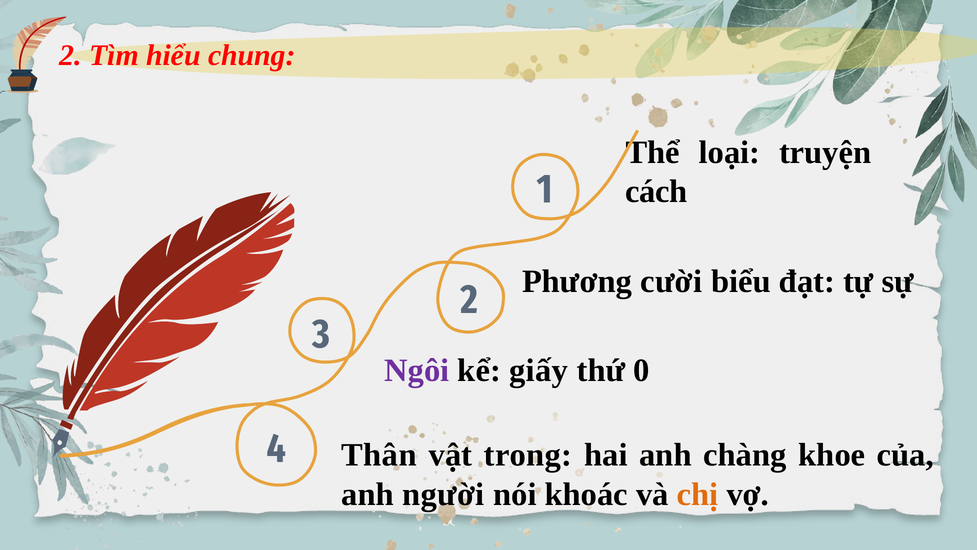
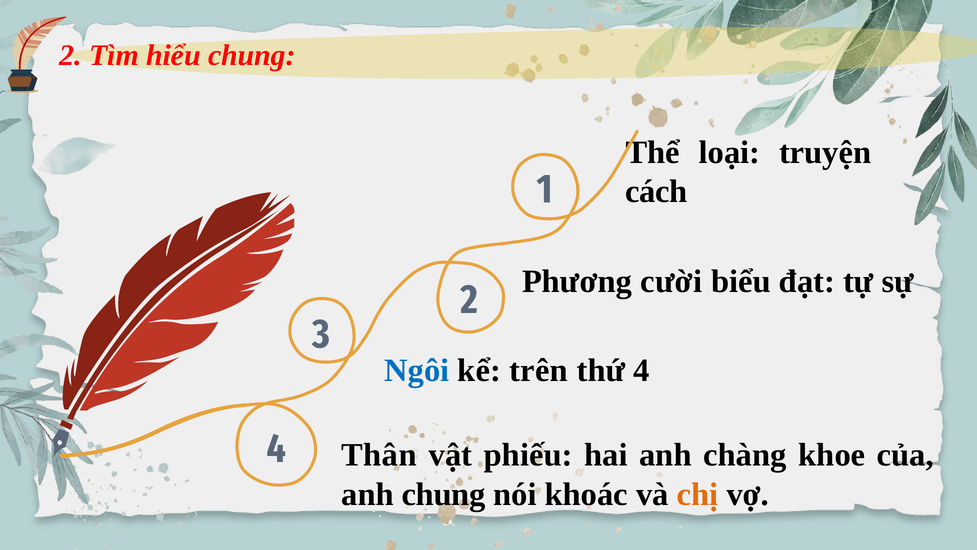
Ngôi colour: purple -> blue
giấy: giấy -> trên
thứ 0: 0 -> 4
trong: trong -> phiếu
anh người: người -> chung
